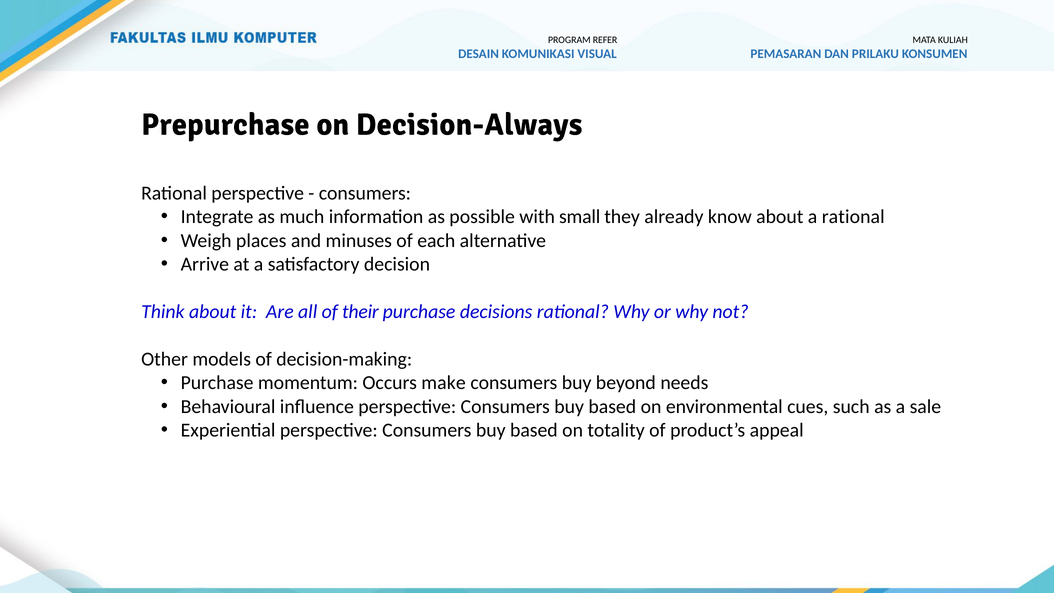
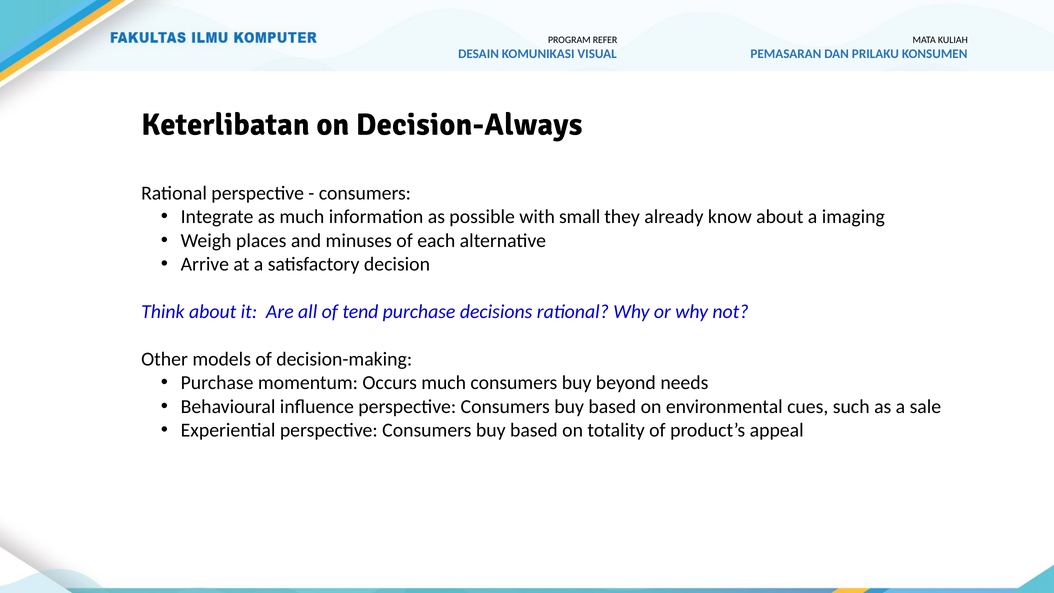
Prepurchase: Prepurchase -> Keterlibatan
a rational: rational -> imaging
their: their -> tend
Occurs make: make -> much
